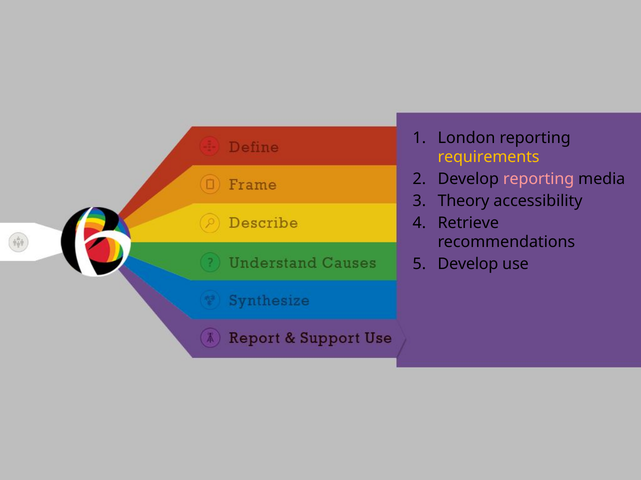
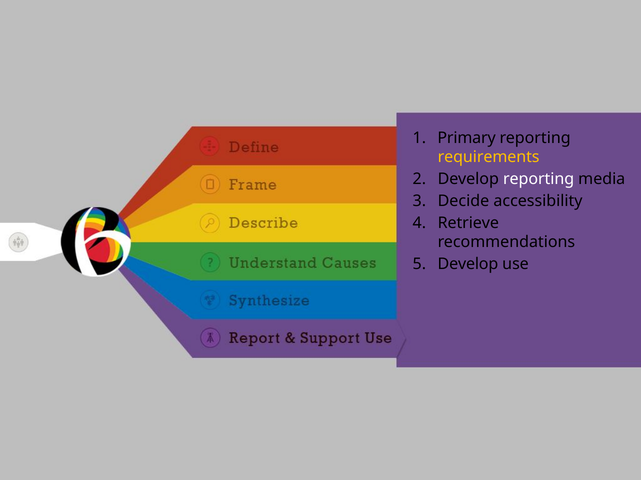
London: London -> Primary
reporting at (539, 179) colour: pink -> white
Theory: Theory -> Decide
